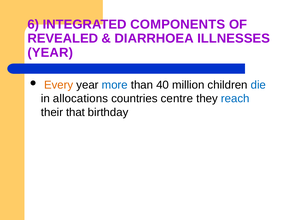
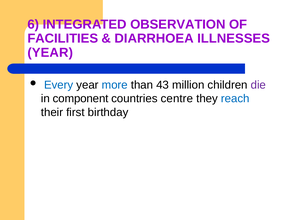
COMPONENTS: COMPONENTS -> OBSERVATION
REVEALED: REVEALED -> FACILITIES
Every colour: orange -> blue
40: 40 -> 43
die colour: blue -> purple
allocations: allocations -> component
that: that -> first
